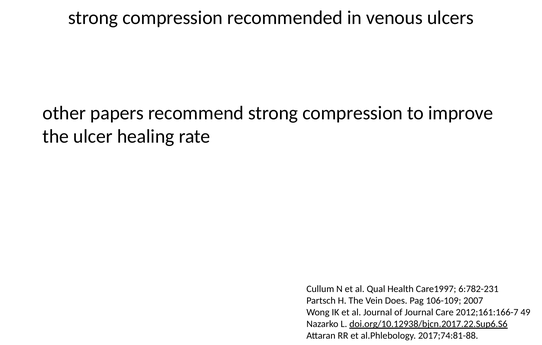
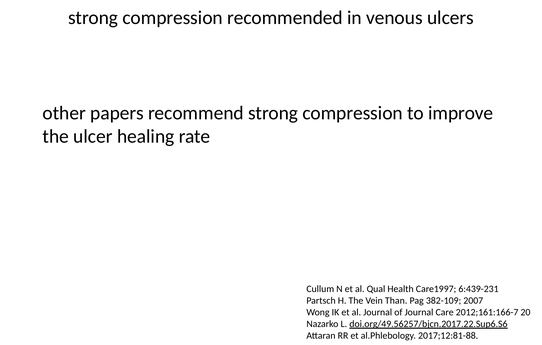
6:782-231: 6:782-231 -> 6:439-231
Does: Does -> Than
106-109: 106-109 -> 382-109
49: 49 -> 20
doi.org/10.12938/bjcn.2017.22.Sup6.S6: doi.org/10.12938/bjcn.2017.22.Sup6.S6 -> doi.org/49.56257/bjcn.2017.22.Sup6.S6
2017;74:81-88: 2017;74:81-88 -> 2017;12:81-88
